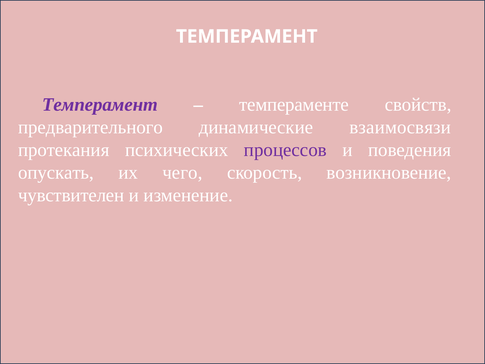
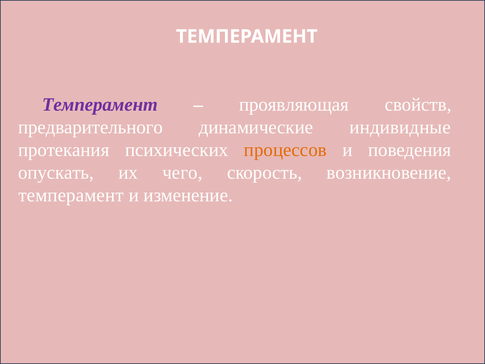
темпераменте: темпераменте -> проявляющая
взаимосвязи: взаимосвязи -> индивидные
процессов colour: purple -> orange
чувствителен at (71, 195): чувствителен -> темперамент
